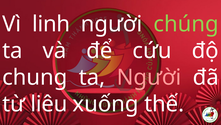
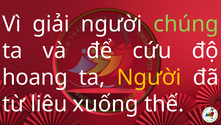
linh: linh -> giải
chung: chung -> hoang
Người at (149, 77) colour: pink -> yellow
